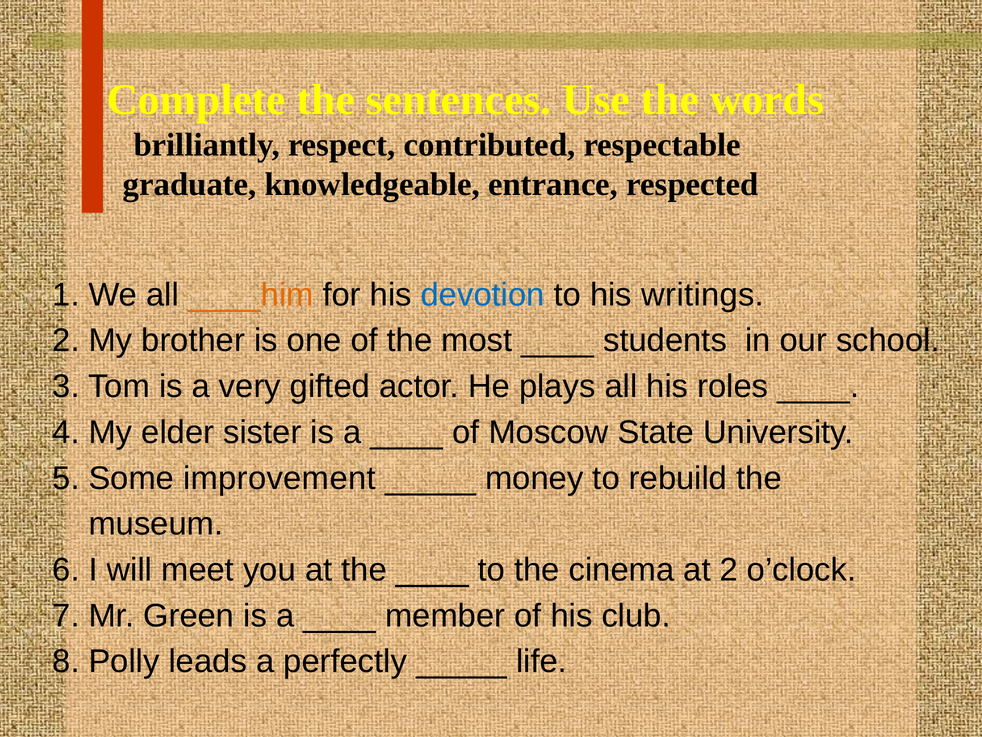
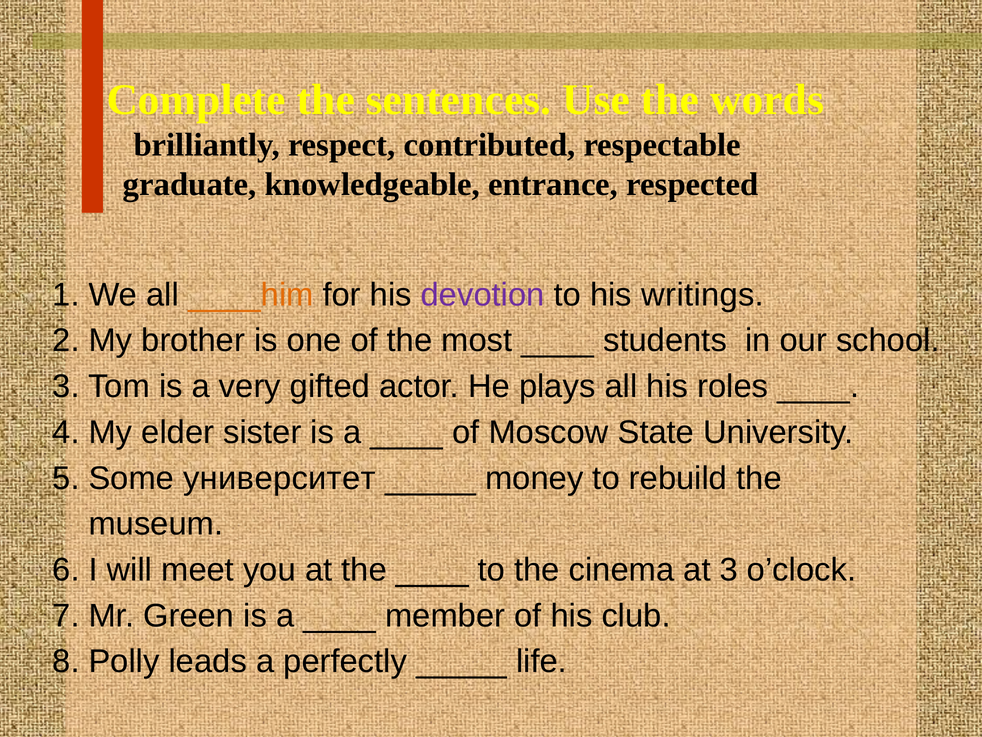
devotion colour: blue -> purple
improvement: improvement -> университет
at 2: 2 -> 3
